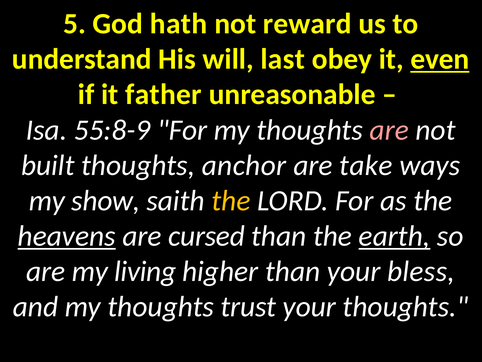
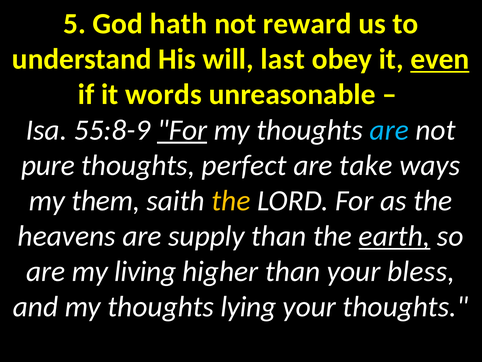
father: father -> words
For at (182, 130) underline: none -> present
are at (389, 130) colour: pink -> light blue
built: built -> pure
anchor: anchor -> perfect
show: show -> them
heavens underline: present -> none
cursed: cursed -> supply
trust: trust -> lying
